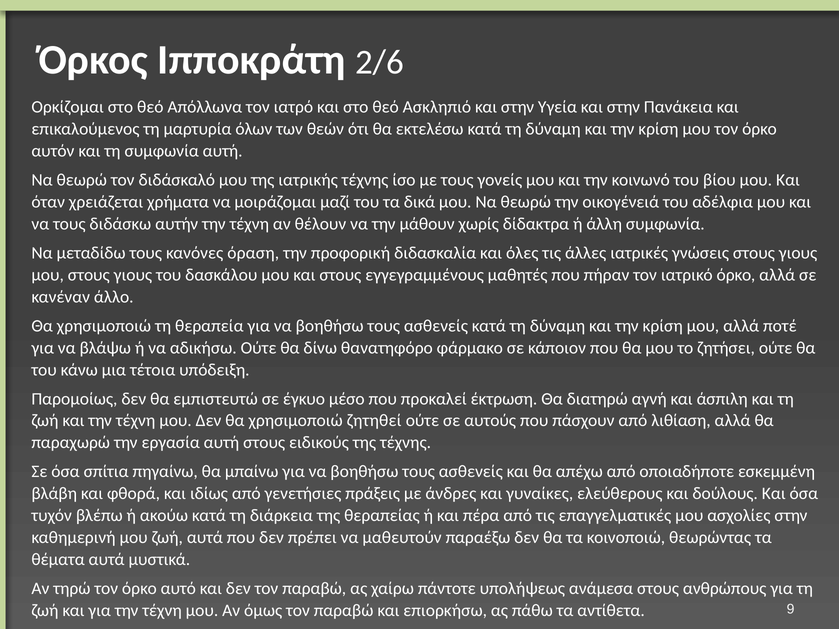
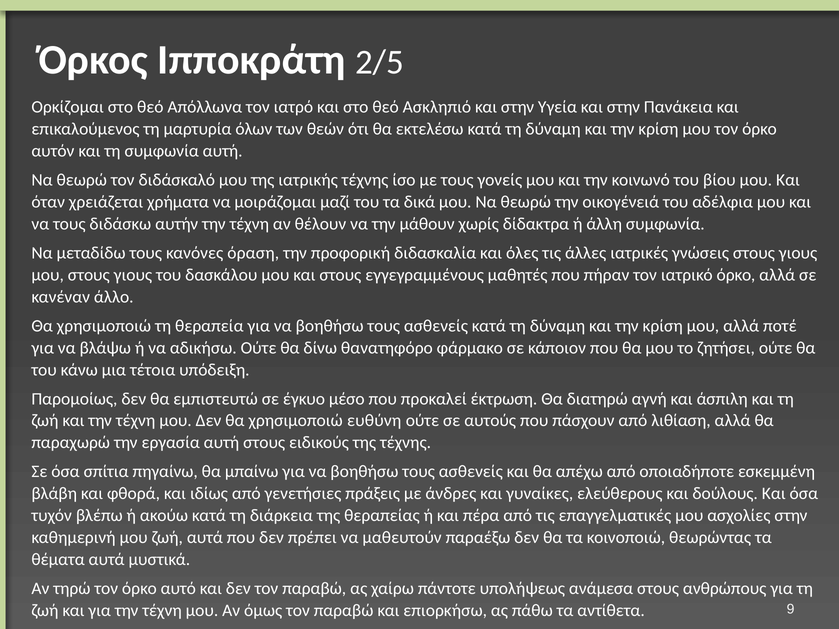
2/6: 2/6 -> 2/5
ζητηθεί: ζητηθεί -> ευθύνη
